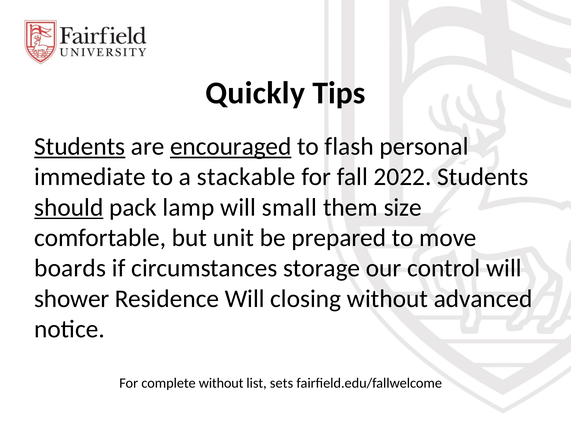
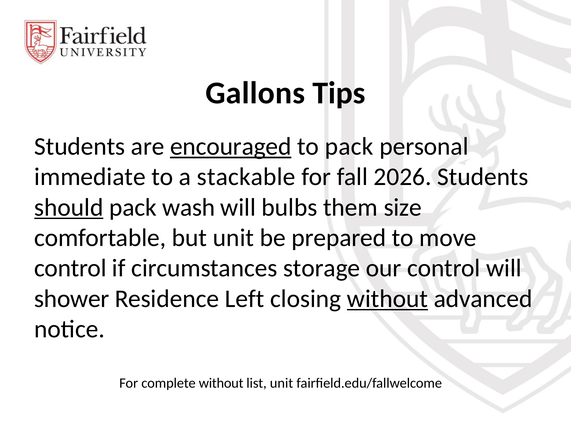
Quickly: Quickly -> Gallons
Students at (80, 147) underline: present -> none
to flash: flash -> pack
2022: 2022 -> 2026
lamp: lamp -> wash
small: small -> bulbs
boards at (70, 268): boards -> control
Residence Will: Will -> Left
without at (387, 299) underline: none -> present
list sets: sets -> unit
